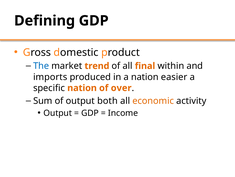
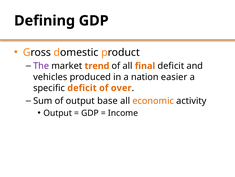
The colour: blue -> purple
final within: within -> deficit
imports: imports -> vehicles
specific nation: nation -> deficit
both: both -> base
